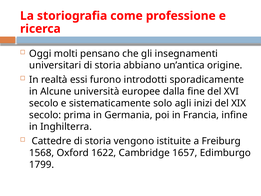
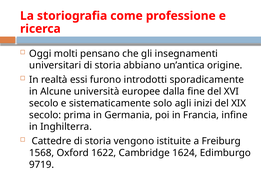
1657: 1657 -> 1624
1799: 1799 -> 9719
